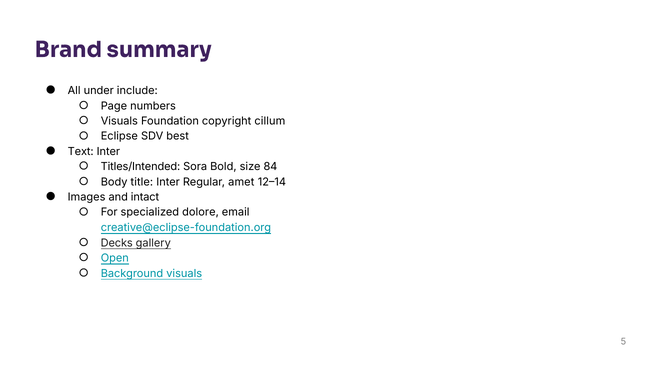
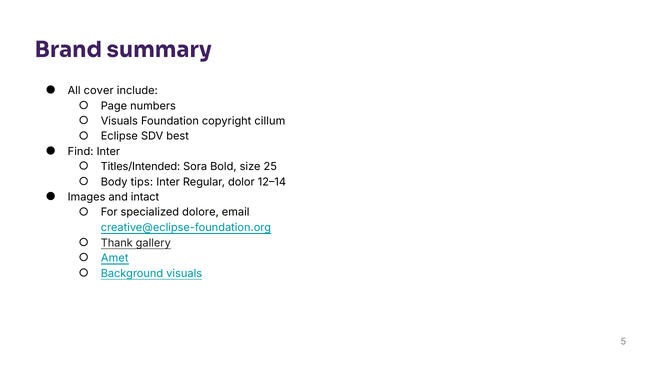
under: under -> cover
Text: Text -> Find
84: 84 -> 25
title: title -> tips
amet: amet -> dolor
Decks: Decks -> Thank
Open: Open -> Amet
